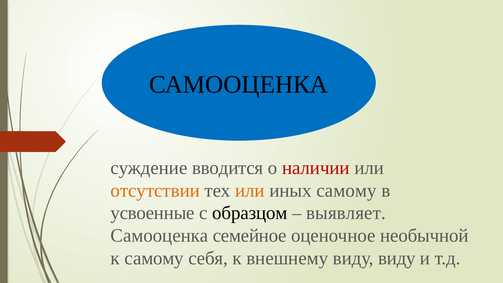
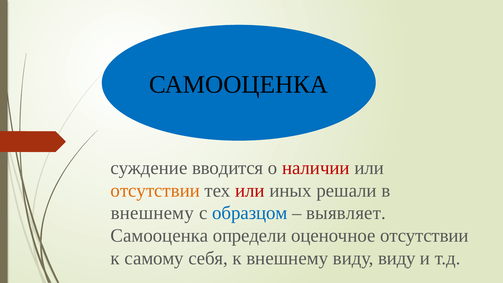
или at (250, 190) colour: orange -> red
иных самому: самому -> решали
усвоенные at (153, 213): усвоенные -> внешнему
образцом colour: black -> blue
семейное: семейное -> определи
оценочное необычной: необычной -> отсутствии
